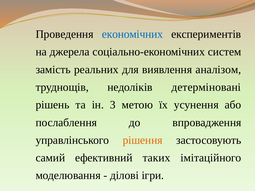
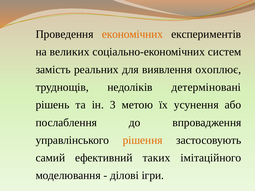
економічних colour: blue -> orange
джерела: джерела -> великих
аналізом: аналізом -> охоплює
